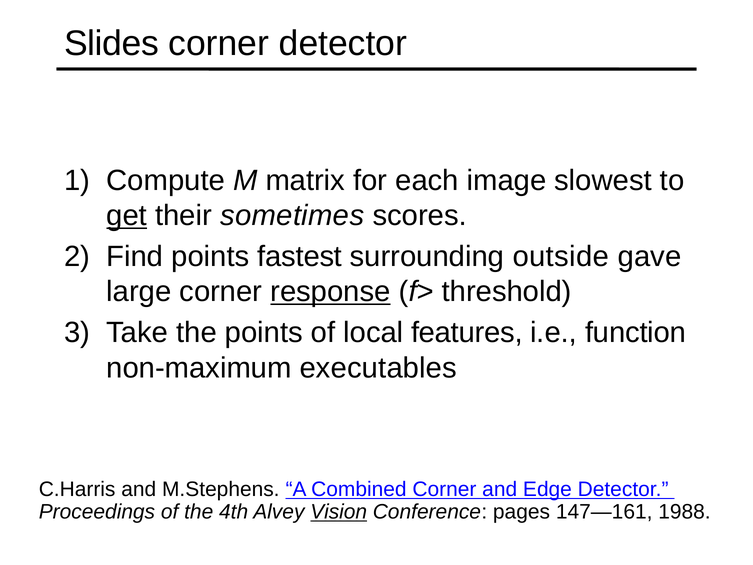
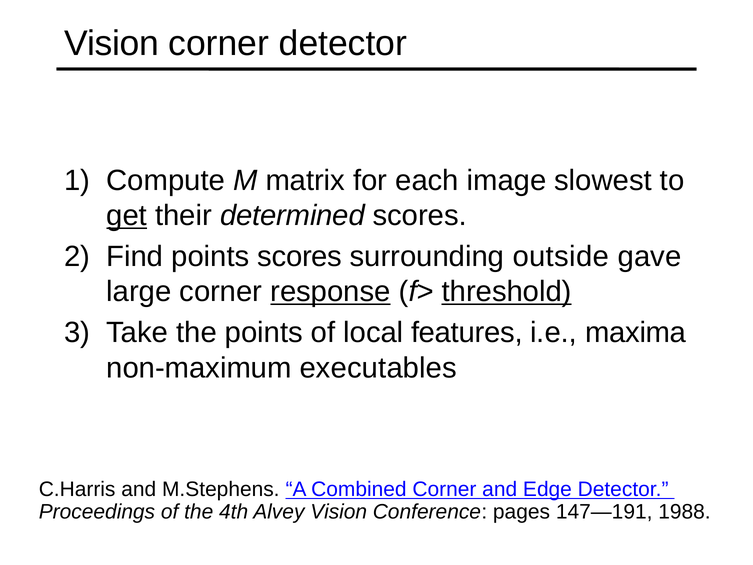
Slides at (111, 43): Slides -> Vision
sometimes: sometimes -> determined
points fastest: fastest -> scores
threshold underline: none -> present
function: function -> maxima
Vision at (339, 512) underline: present -> none
147—161: 147—161 -> 147—191
